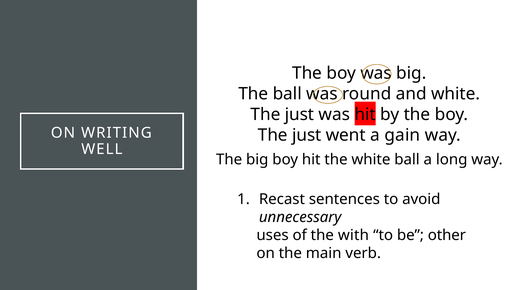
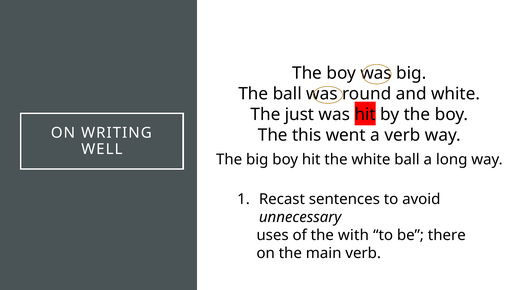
just at (307, 135): just -> this
a gain: gain -> verb
other: other -> there
